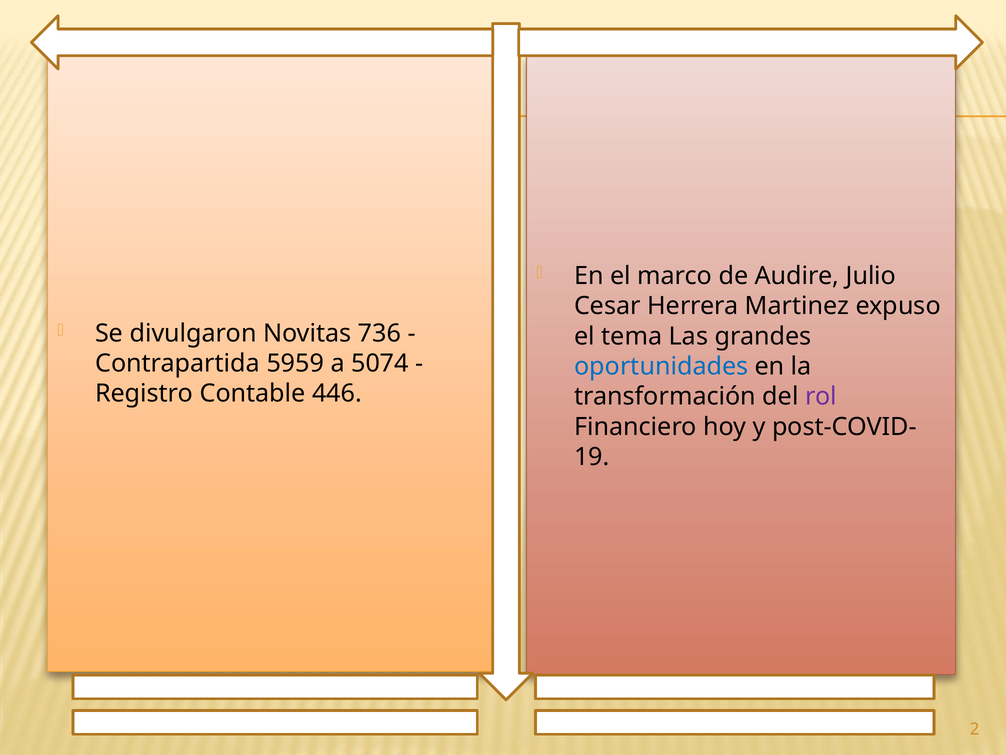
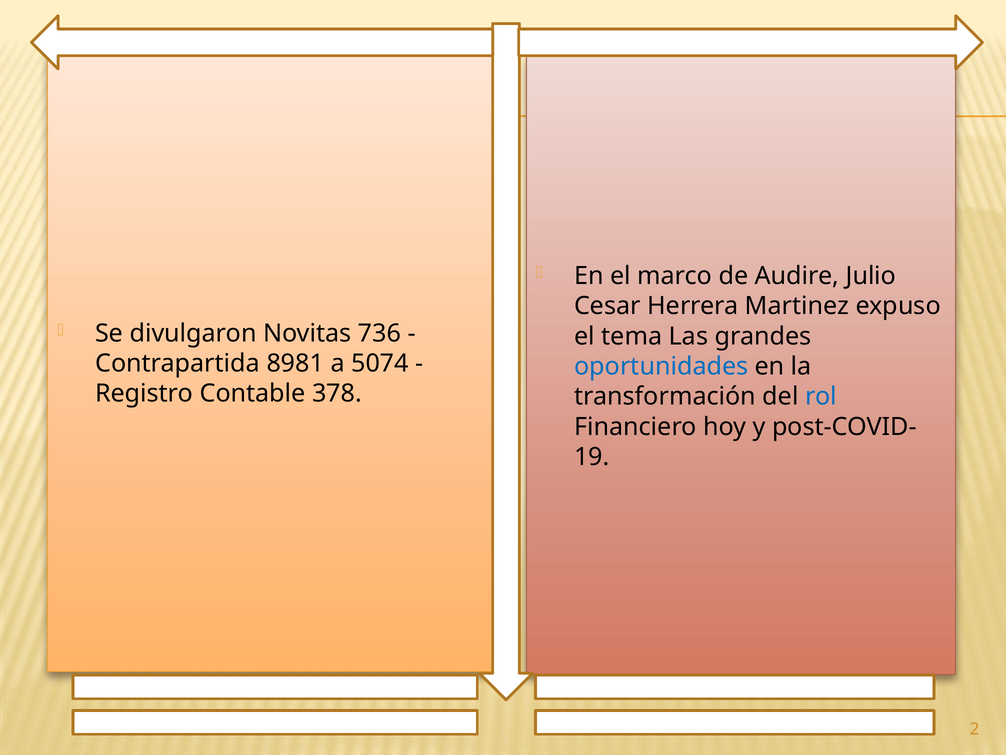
5959: 5959 -> 8981
446: 446 -> 378
rol colour: purple -> blue
